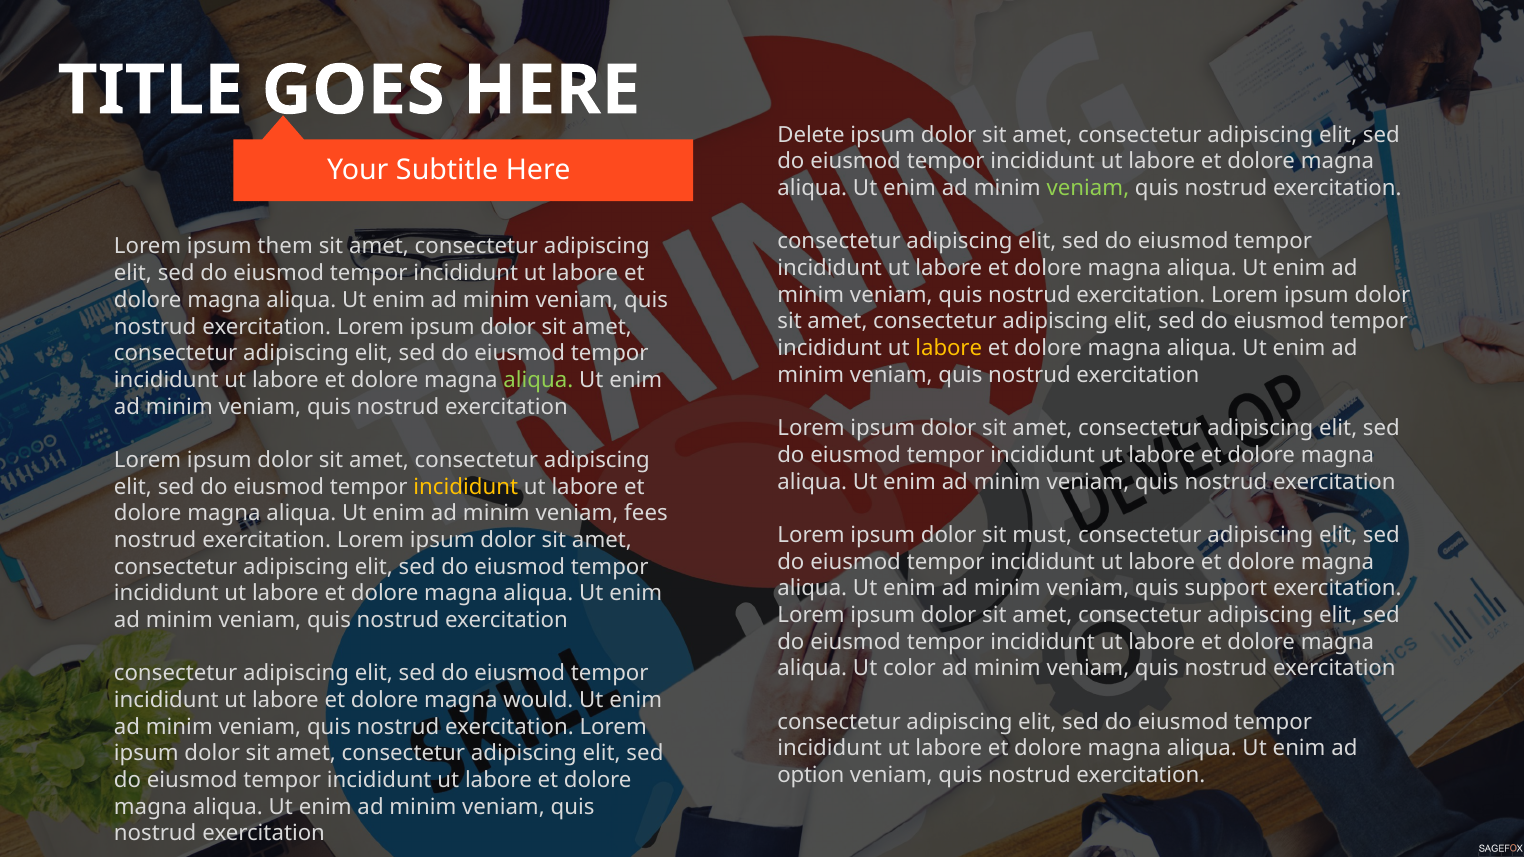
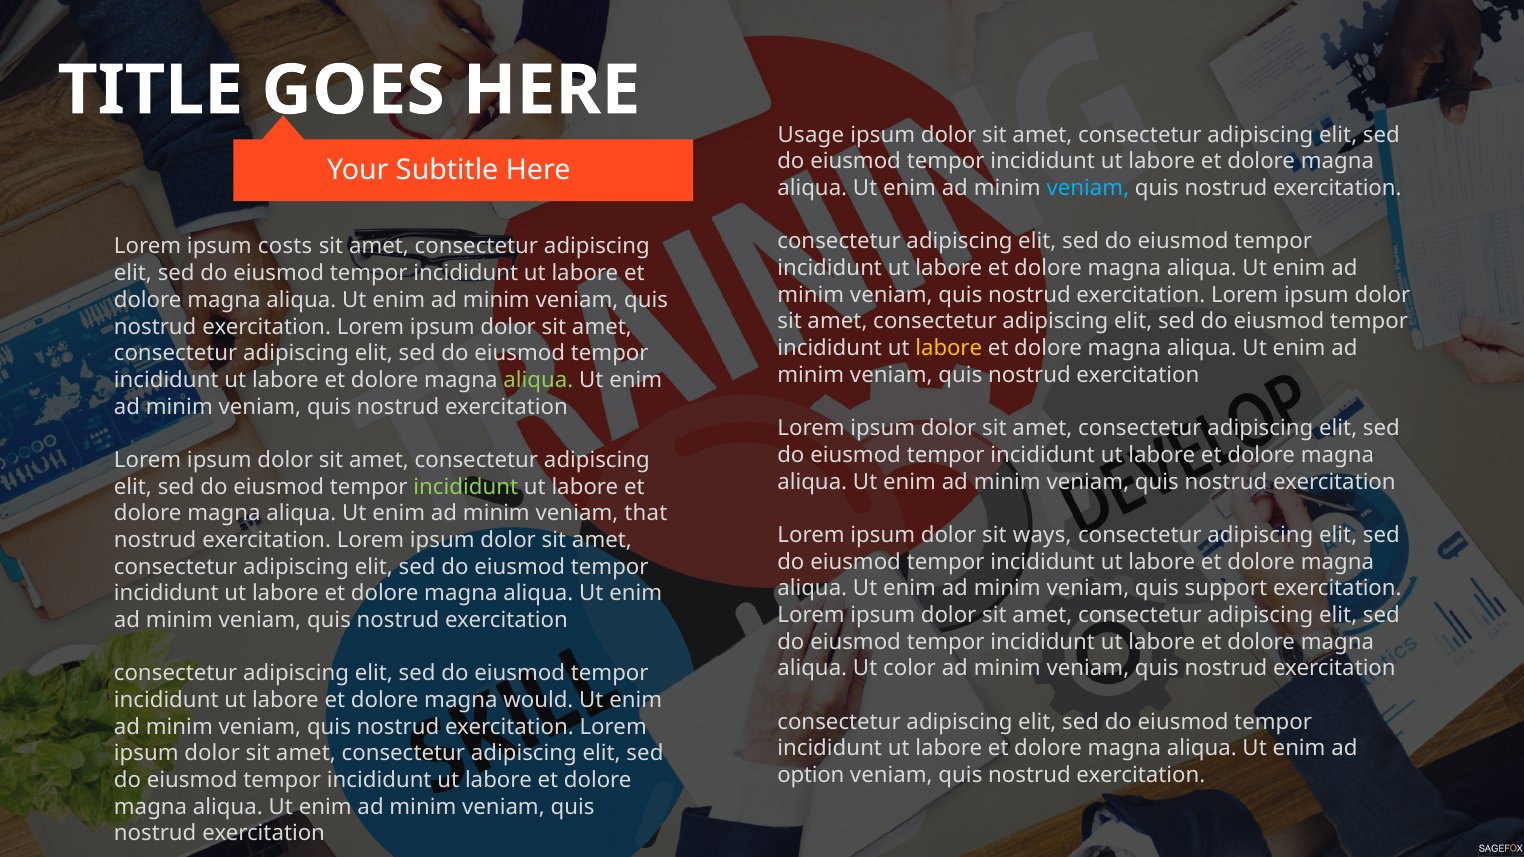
Delete: Delete -> Usage
veniam at (1088, 188) colour: light green -> light blue
them: them -> costs
incididunt at (466, 487) colour: yellow -> light green
fees: fees -> that
must: must -> ways
